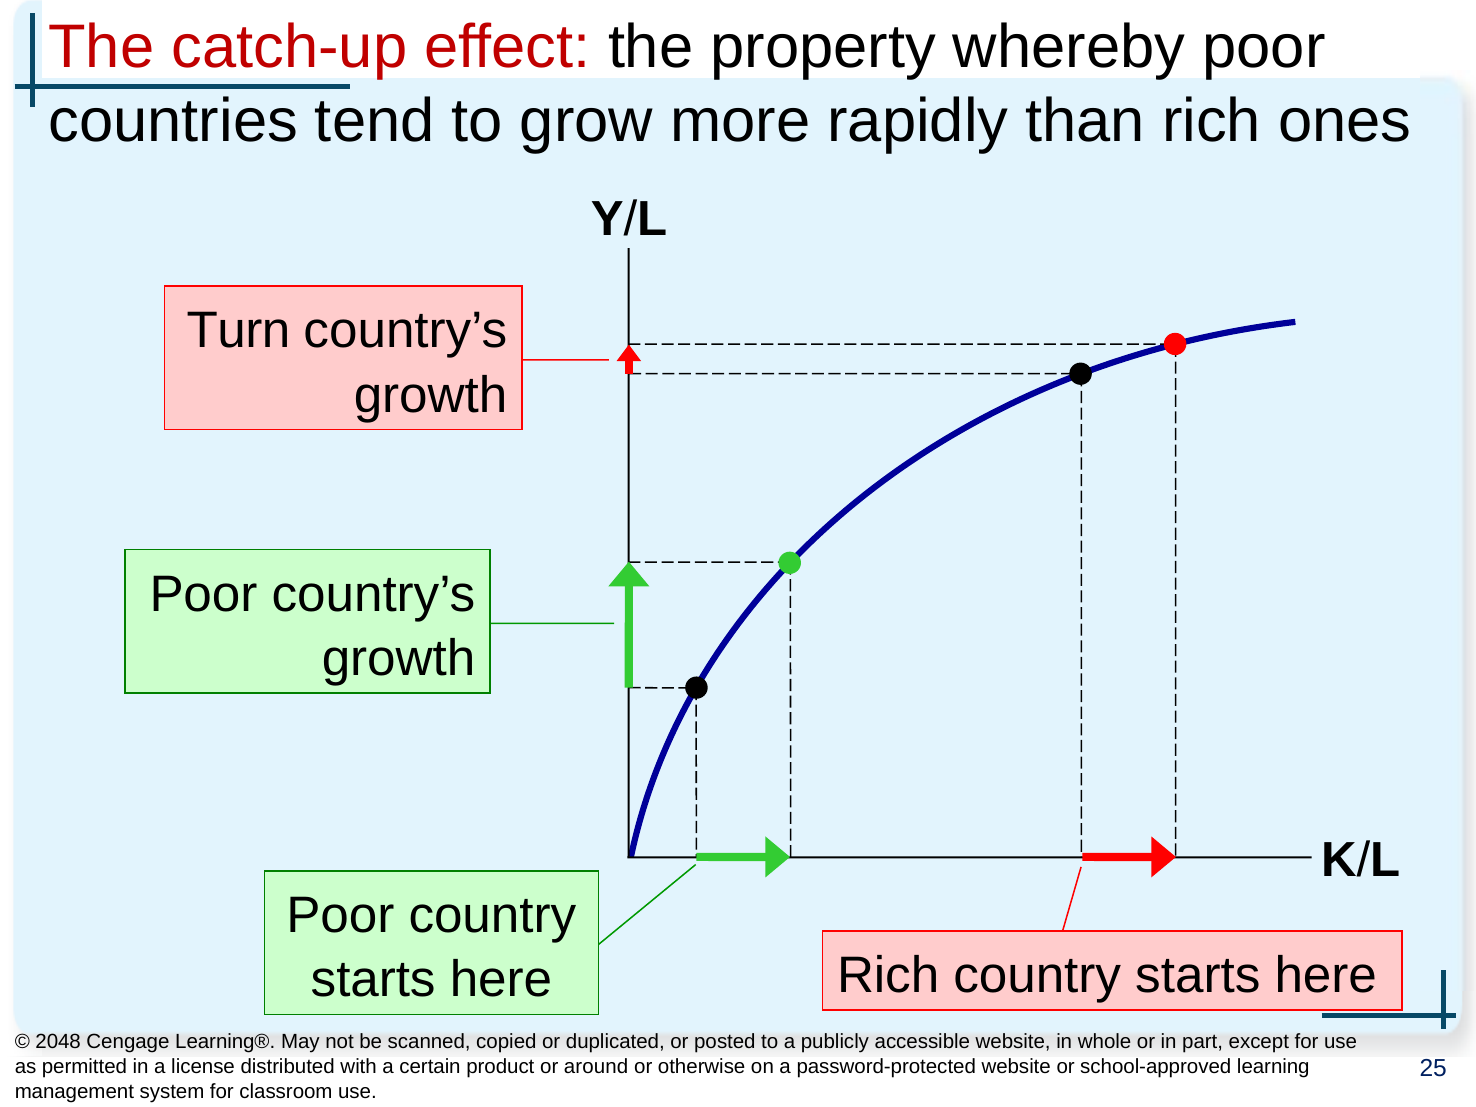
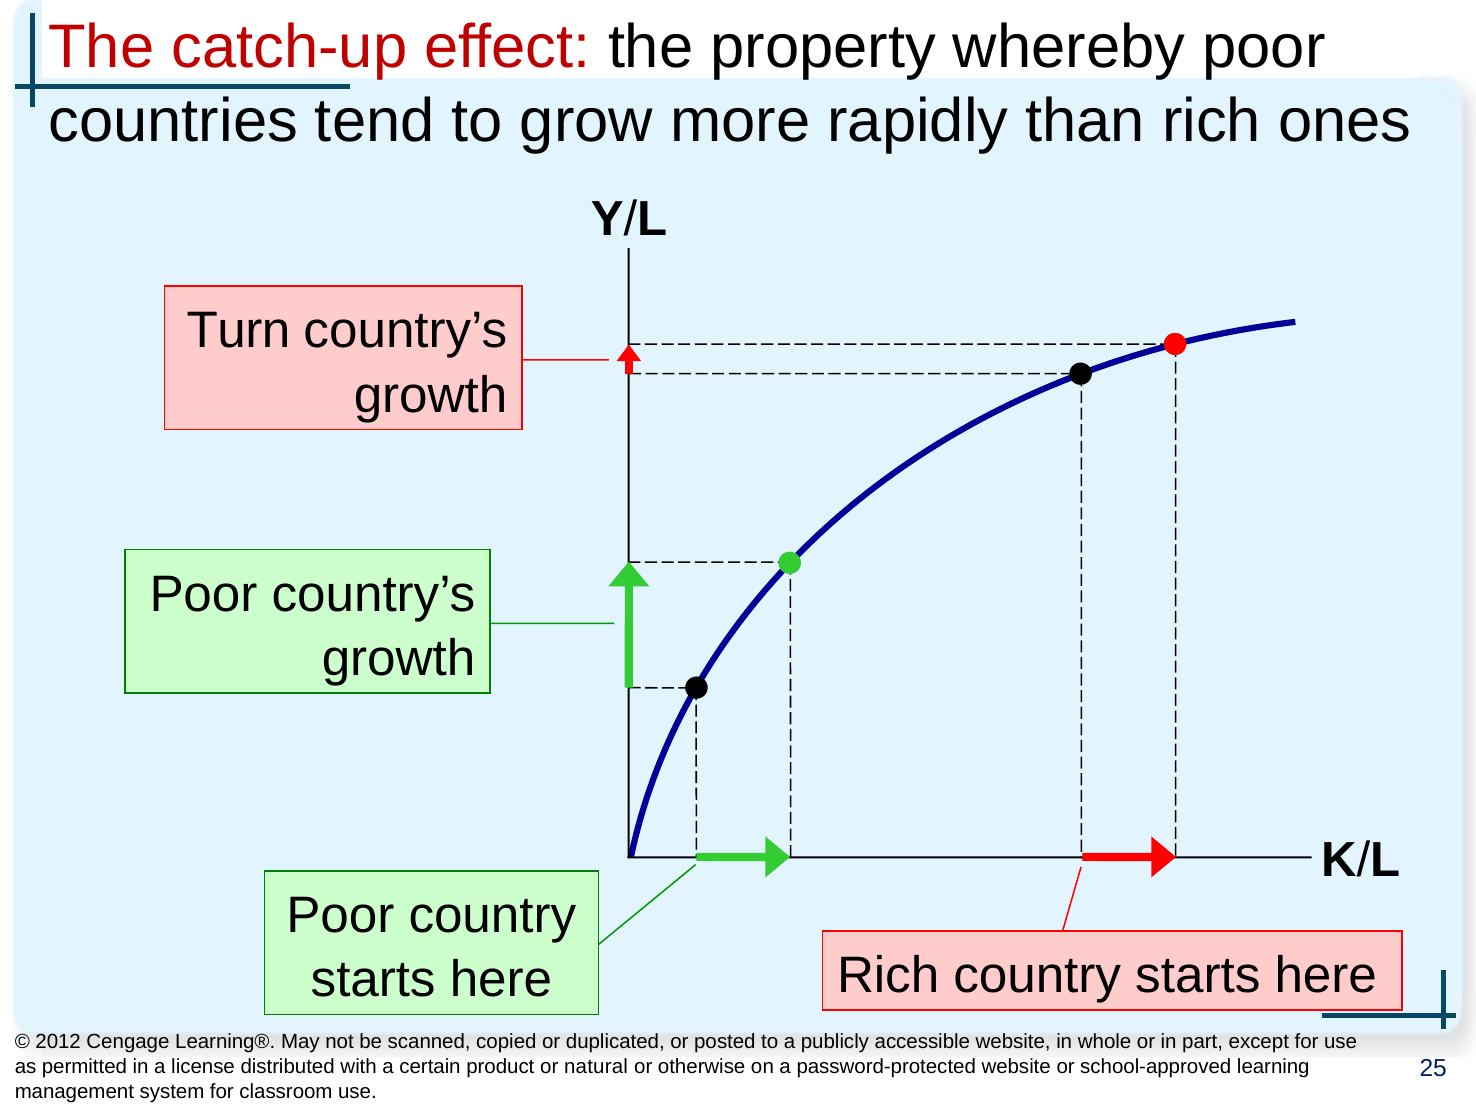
2048: 2048 -> 2012
around: around -> natural
